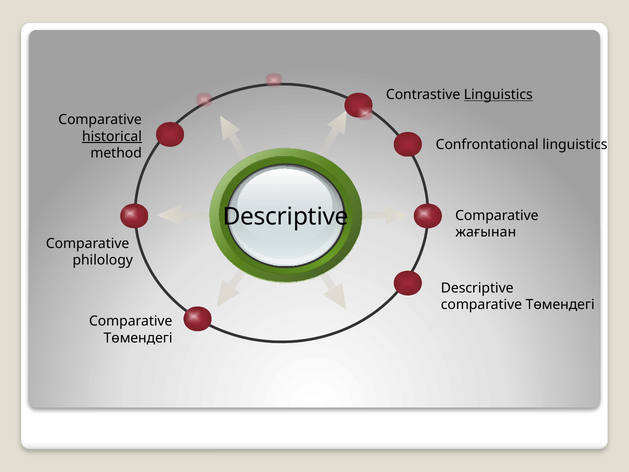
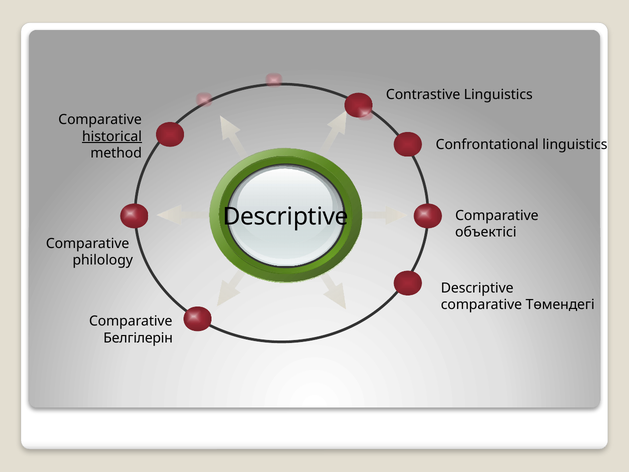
Linguistics at (498, 95) underline: present -> none
жағынан: жағынан -> объектісі
Төмендегі at (138, 338): Төмендегі -> Белгілерін
